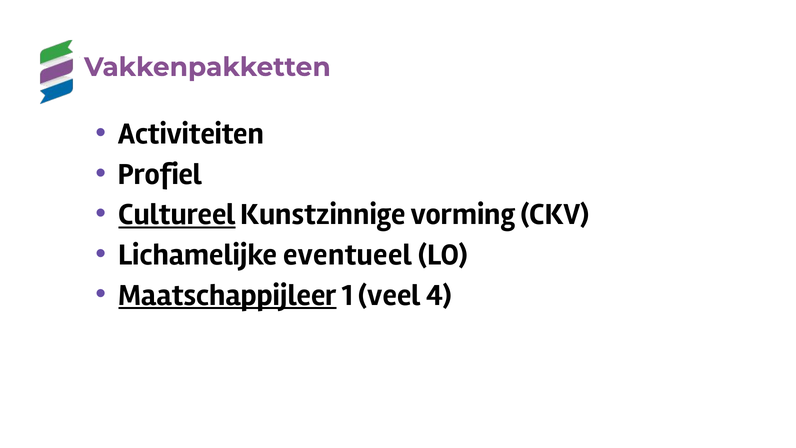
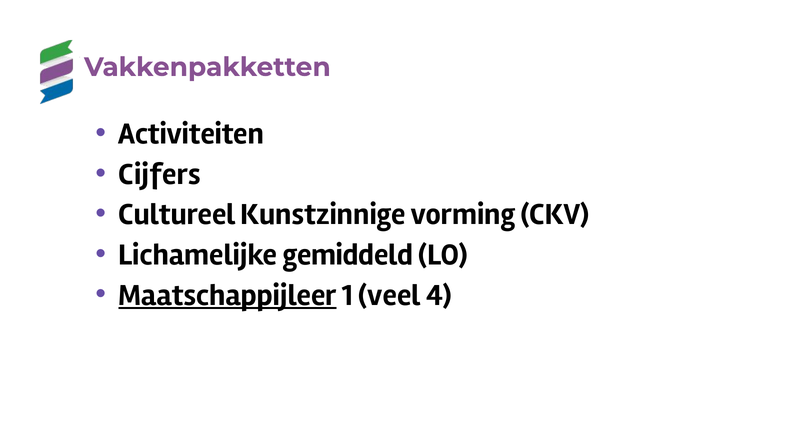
Profiel: Profiel -> Cijfers
Cultureel underline: present -> none
eventueel: eventueel -> gemiddeld
